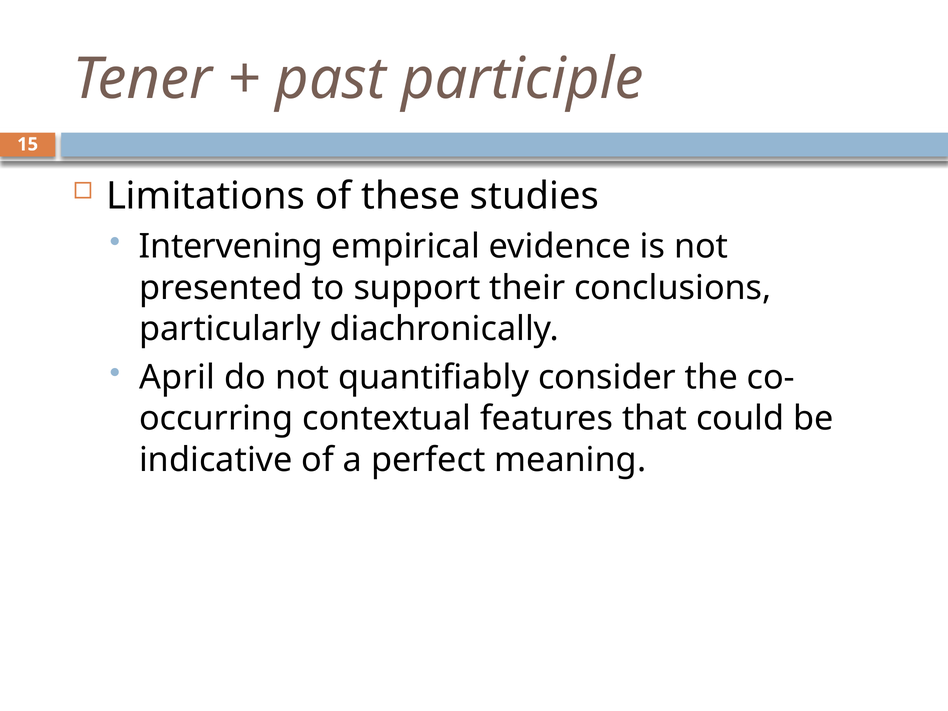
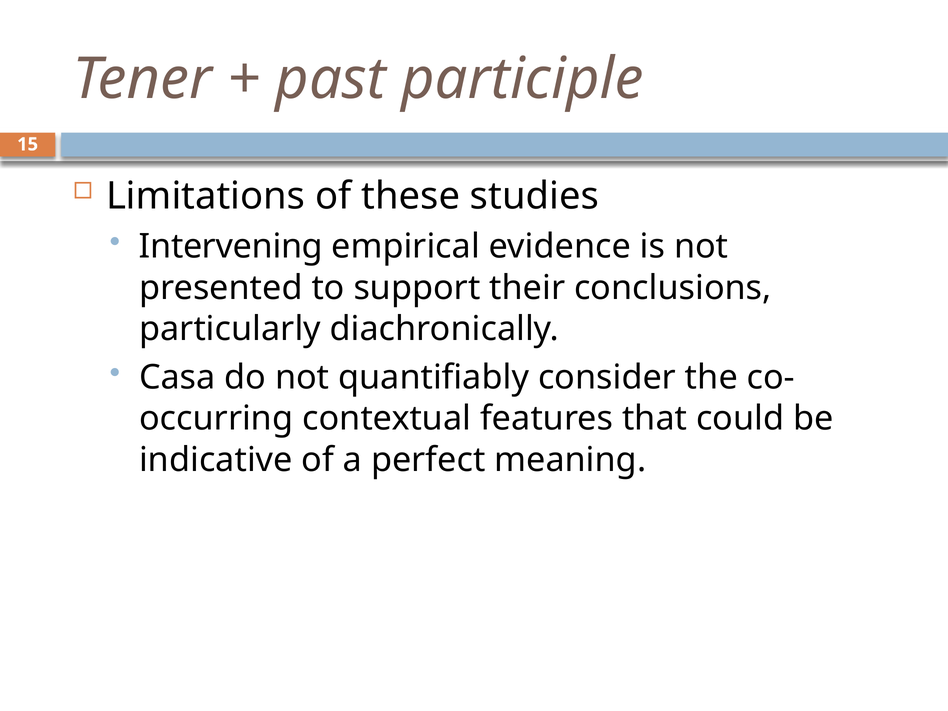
April: April -> Casa
